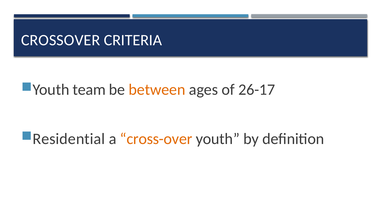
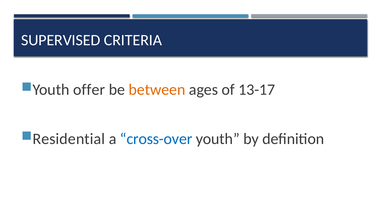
CROSSOVER: CROSSOVER -> SUPERVISED
team: team -> offer
26-17: 26-17 -> 13-17
cross-over colour: orange -> blue
